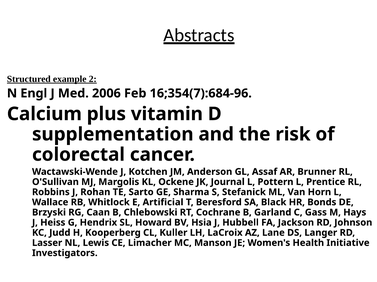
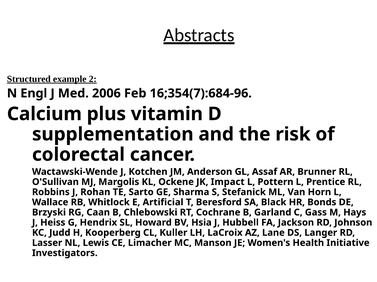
Journal: Journal -> Impact
